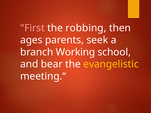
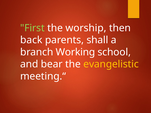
First colour: pink -> light green
robbing: robbing -> worship
ages: ages -> back
seek: seek -> shall
